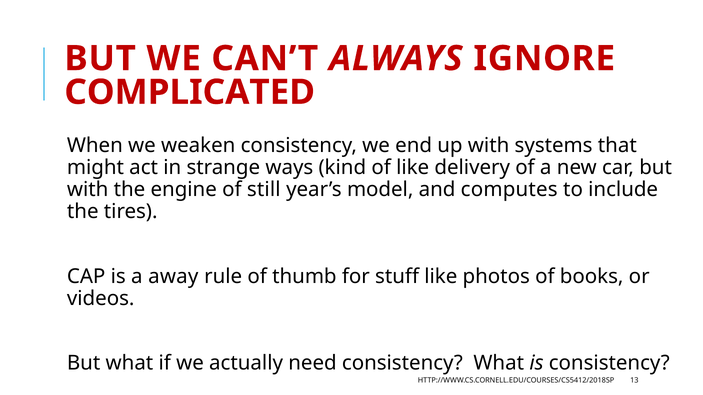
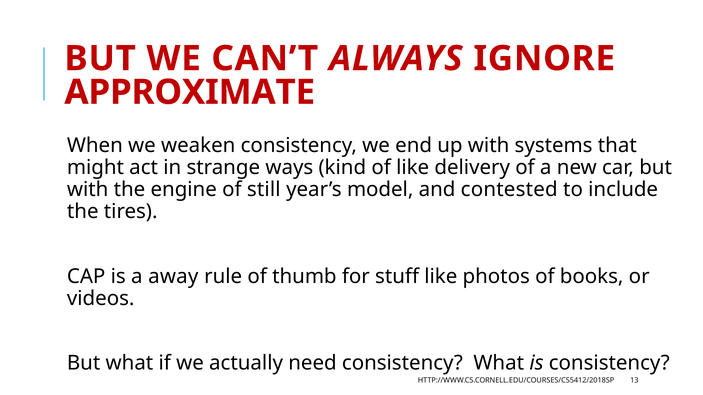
COMPLICATED: COMPLICATED -> APPROXIMATE
computes: computes -> contested
